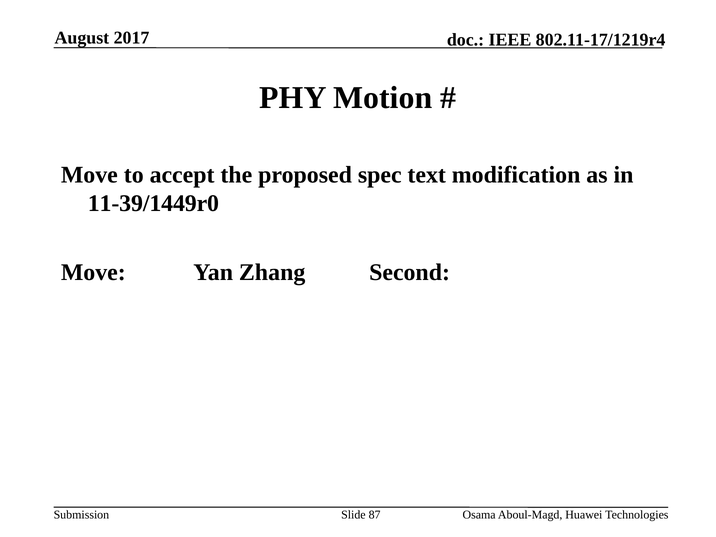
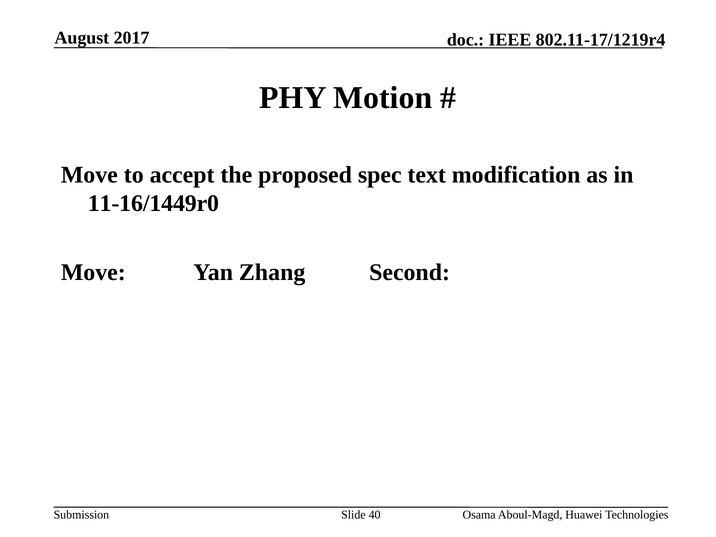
11-39/1449r0: 11-39/1449r0 -> 11-16/1449r0
87: 87 -> 40
